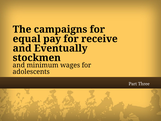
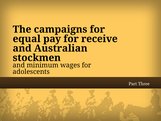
Eventually: Eventually -> Australian
